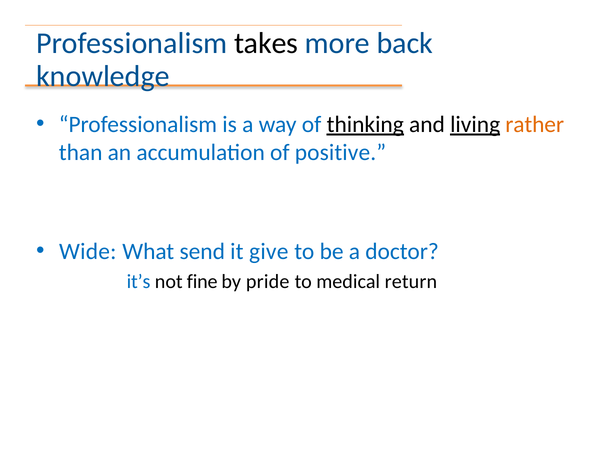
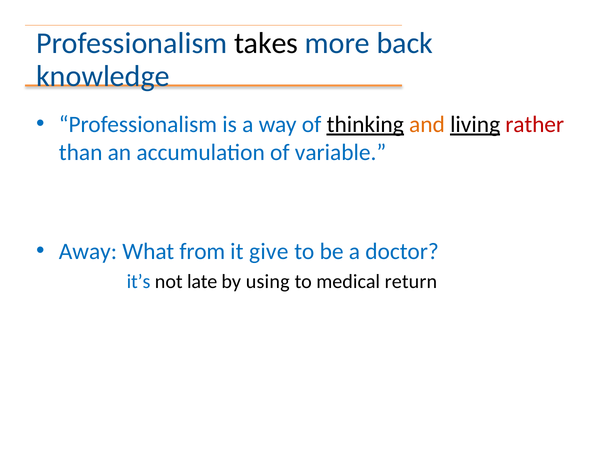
and colour: black -> orange
rather colour: orange -> red
positive: positive -> variable
Wide: Wide -> Away
send: send -> from
fine: fine -> late
pride: pride -> using
